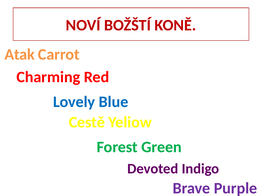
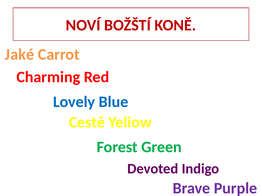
Atak: Atak -> Jaké
